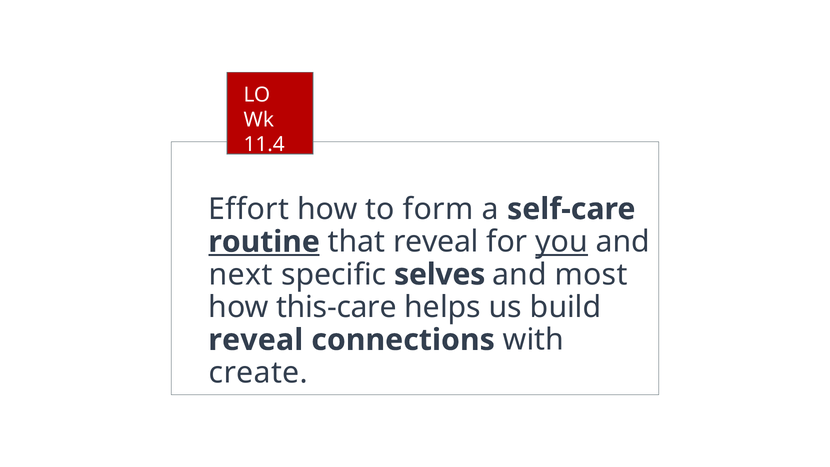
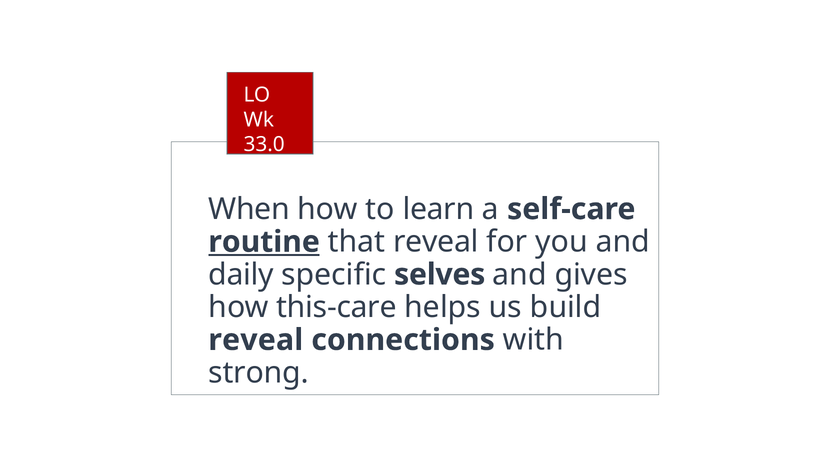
11.4: 11.4 -> 33.0
Effort: Effort -> When
form: form -> learn
you underline: present -> none
next: next -> daily
most: most -> gives
create: create -> strong
